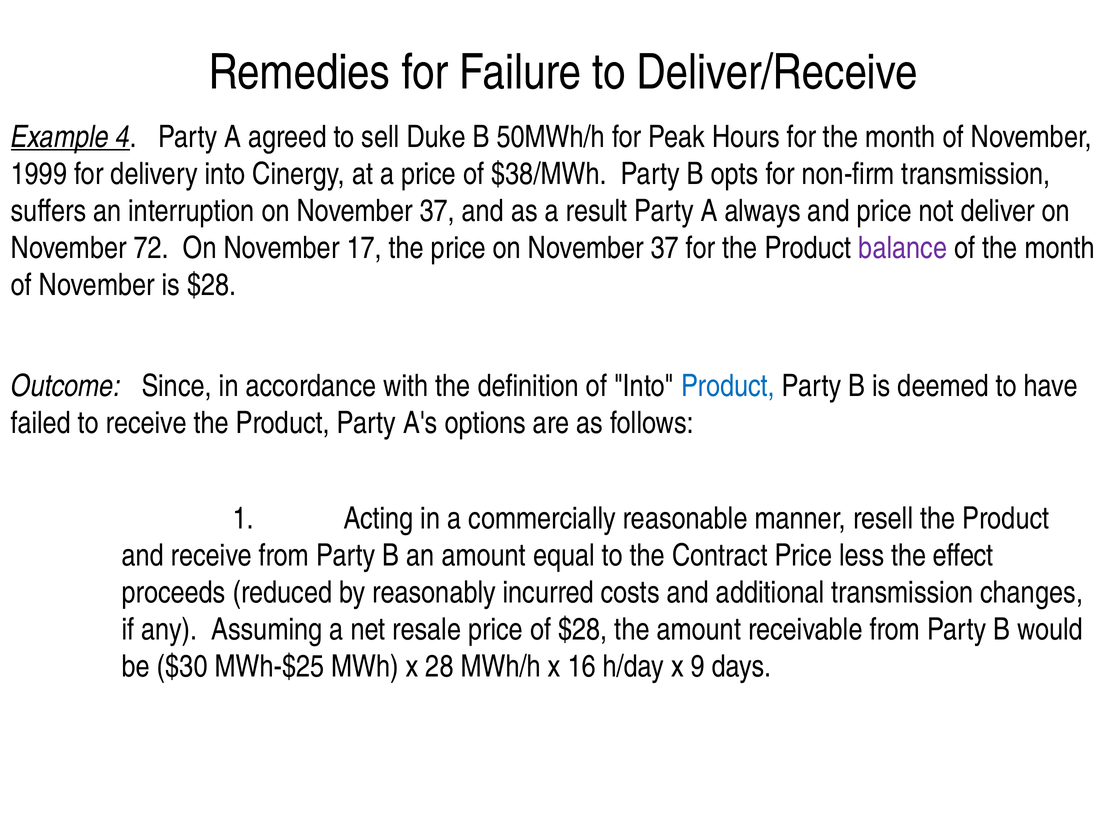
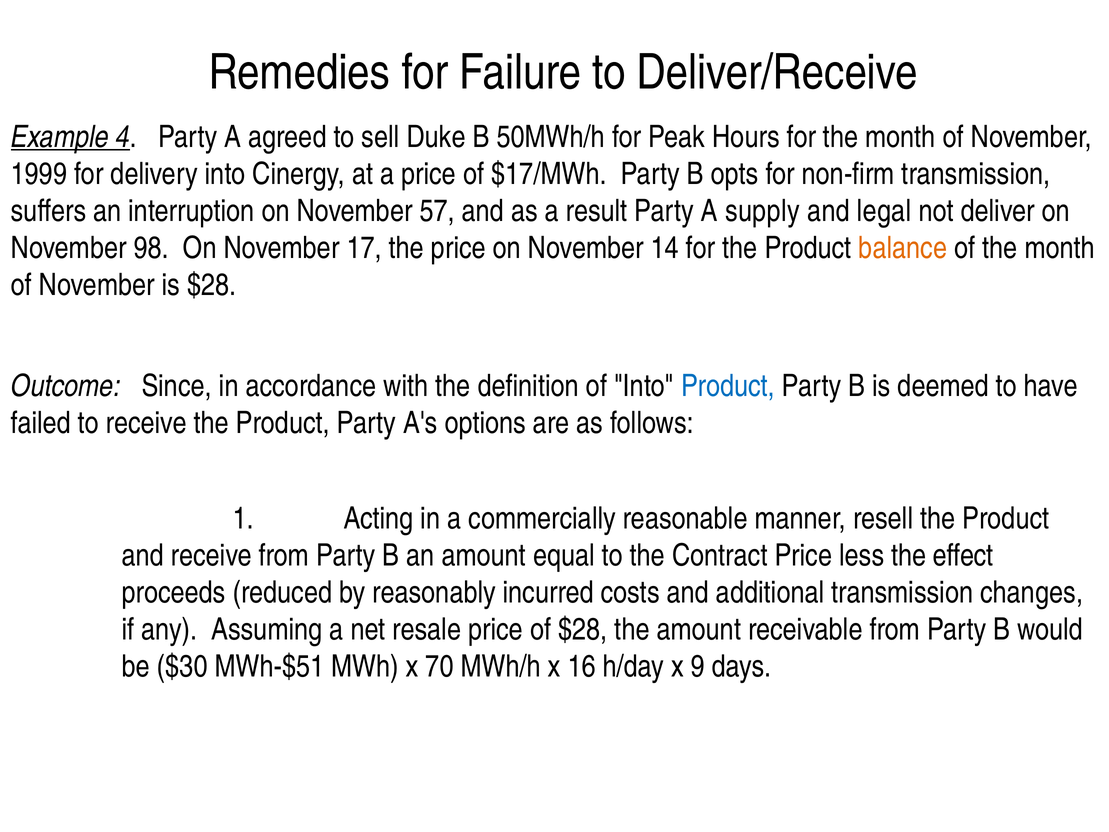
$38/MWh: $38/MWh -> $17/MWh
interruption on November 37: 37 -> 57
always: always -> supply
and price: price -> legal
72: 72 -> 98
price on November 37: 37 -> 14
balance colour: purple -> orange
MWh-$25: MWh-$25 -> MWh-$51
28: 28 -> 70
